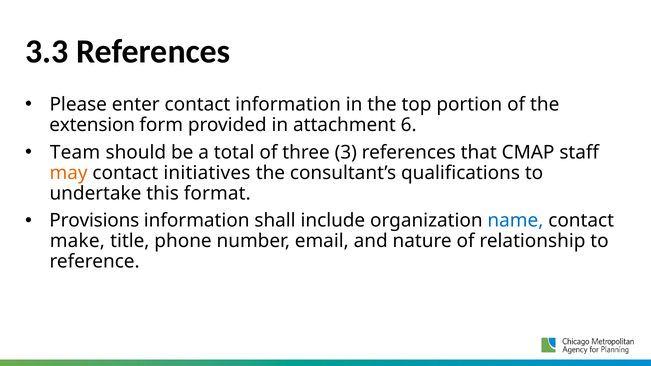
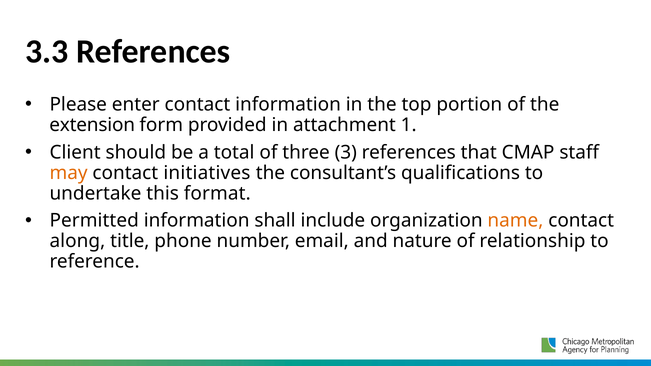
6: 6 -> 1
Team: Team -> Client
Provisions: Provisions -> Permitted
name colour: blue -> orange
make: make -> along
